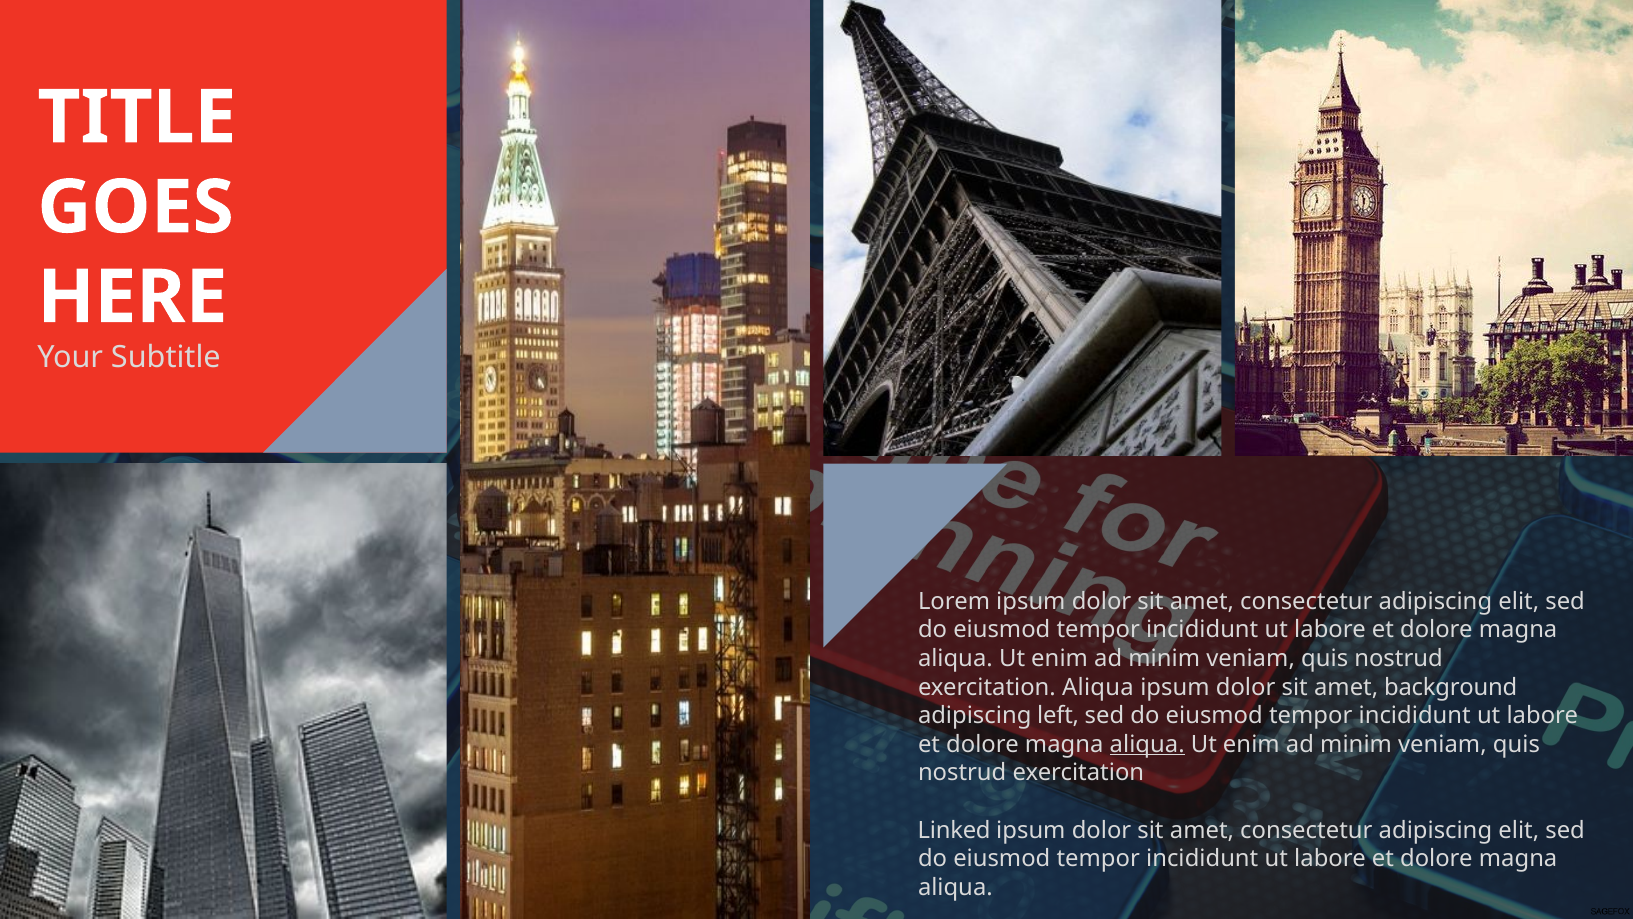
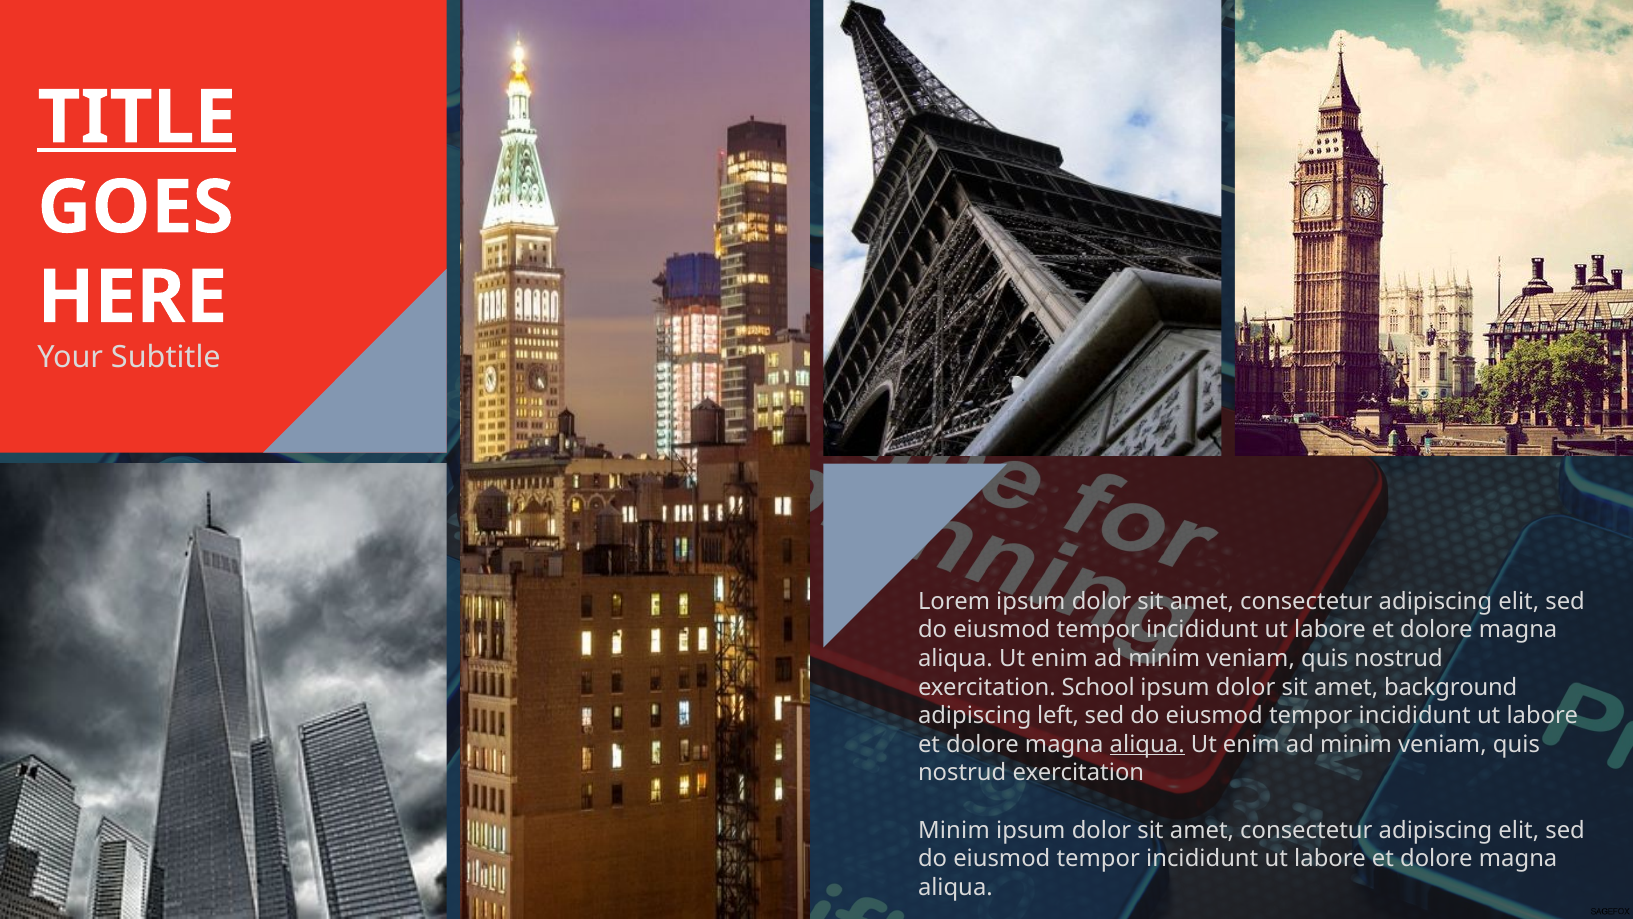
TITLE underline: none -> present
exercitation Aliqua: Aliqua -> School
Linked at (954, 830): Linked -> Minim
